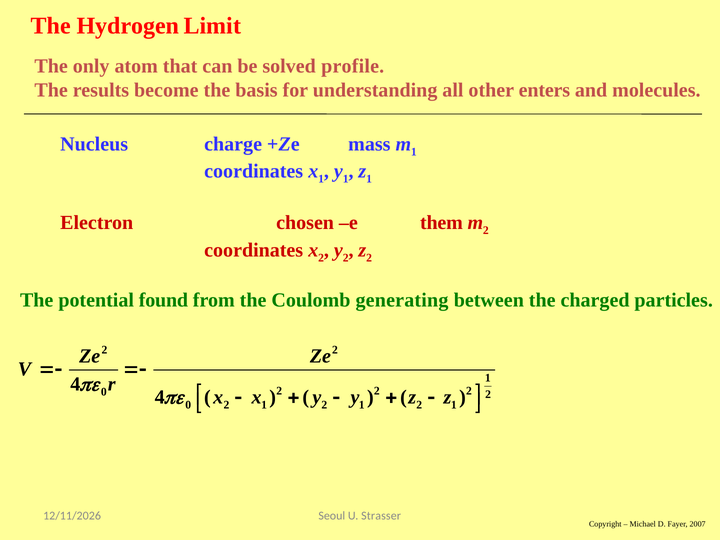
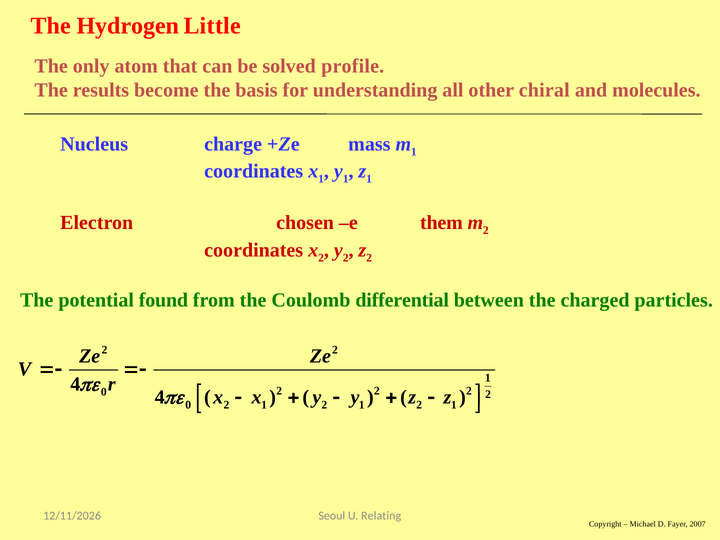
Limit: Limit -> Little
enters: enters -> chiral
generating: generating -> differential
Strasser: Strasser -> Relating
